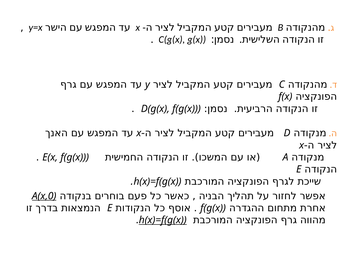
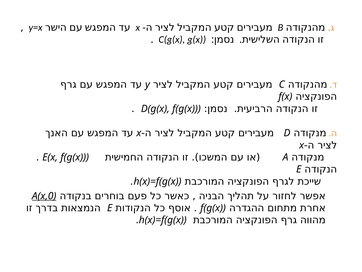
h(x)=f(g(x at (163, 220) underline: present -> none
